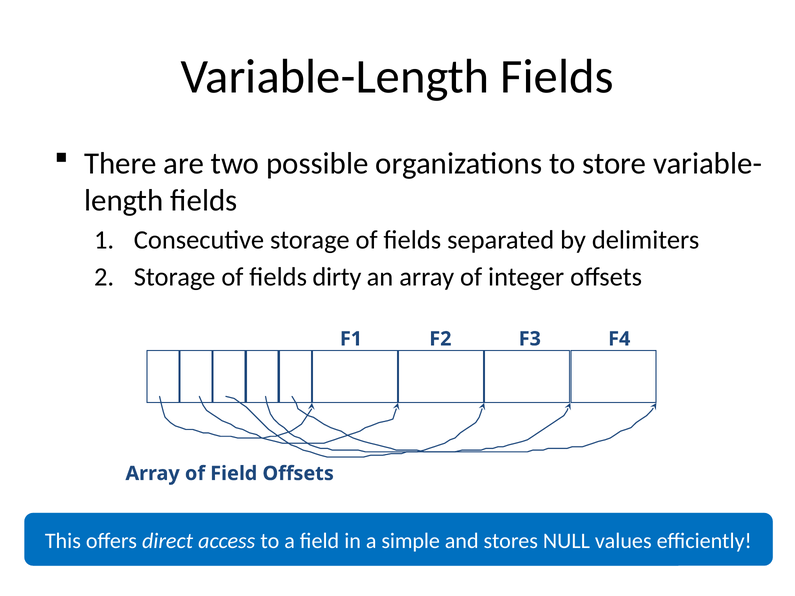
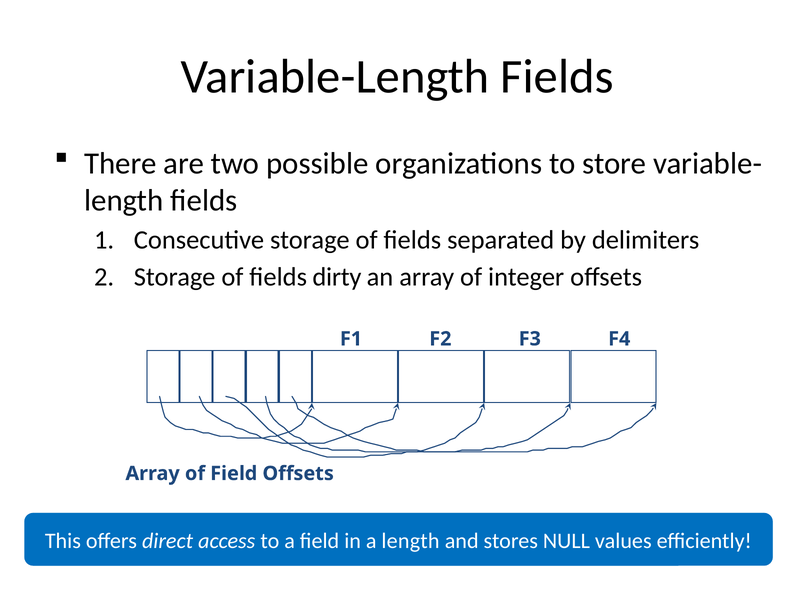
a simple: simple -> length
